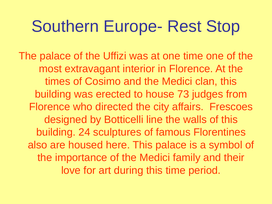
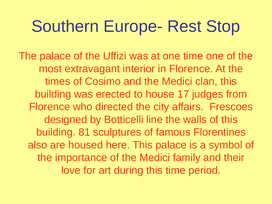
73: 73 -> 17
24: 24 -> 81
